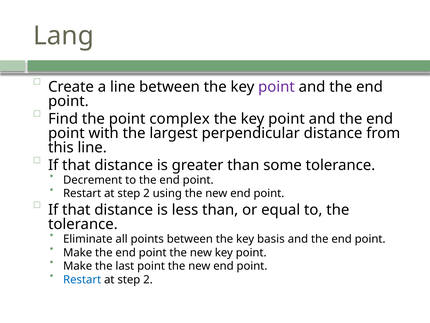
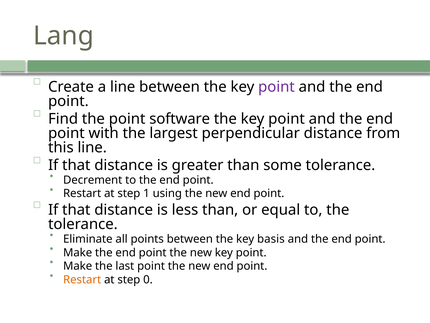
complex: complex -> software
2 at (146, 193): 2 -> 1
Restart at (82, 279) colour: blue -> orange
2 at (148, 279): 2 -> 0
